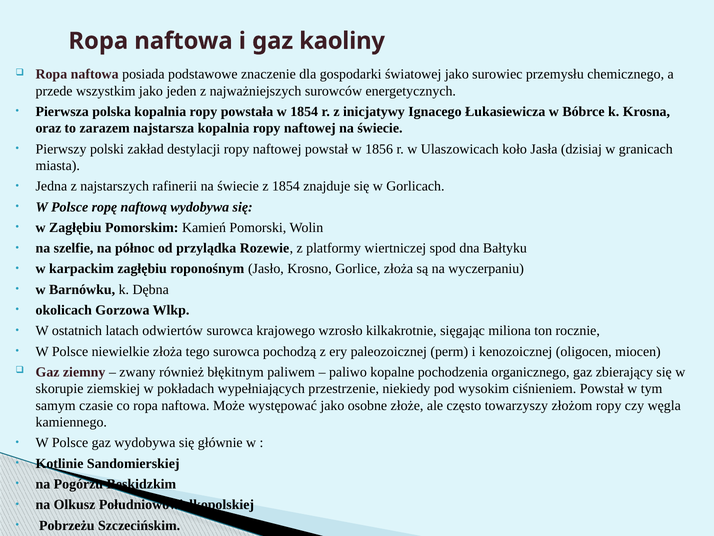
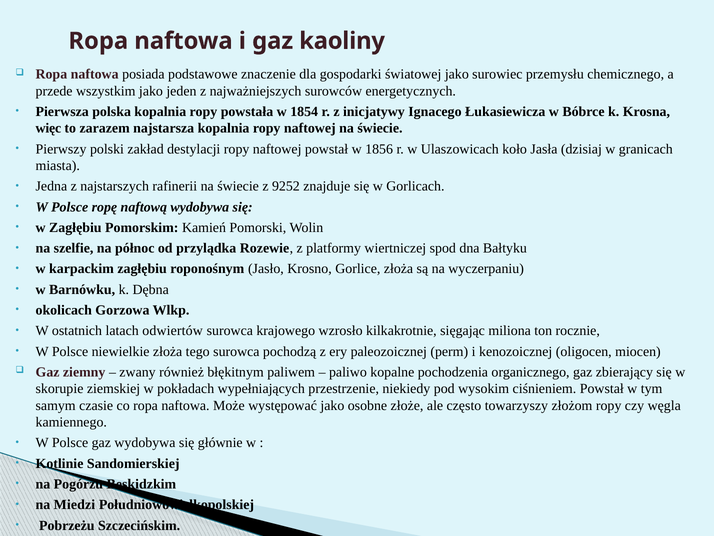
oraz: oraz -> więc
z 1854: 1854 -> 9252
Olkusz: Olkusz -> Miedzi
